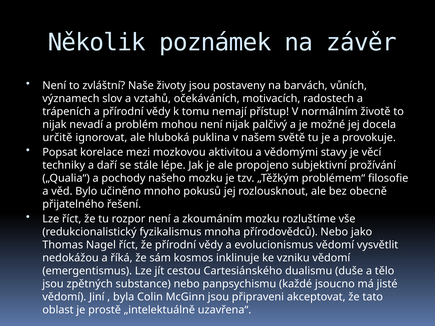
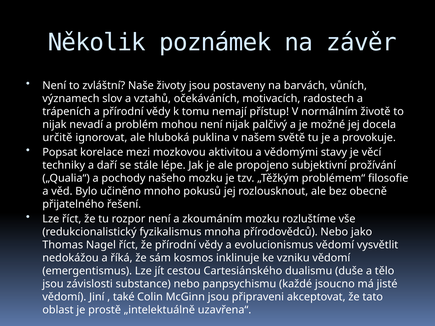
zpětných: zpětných -> závislosti
byla: byla -> také
